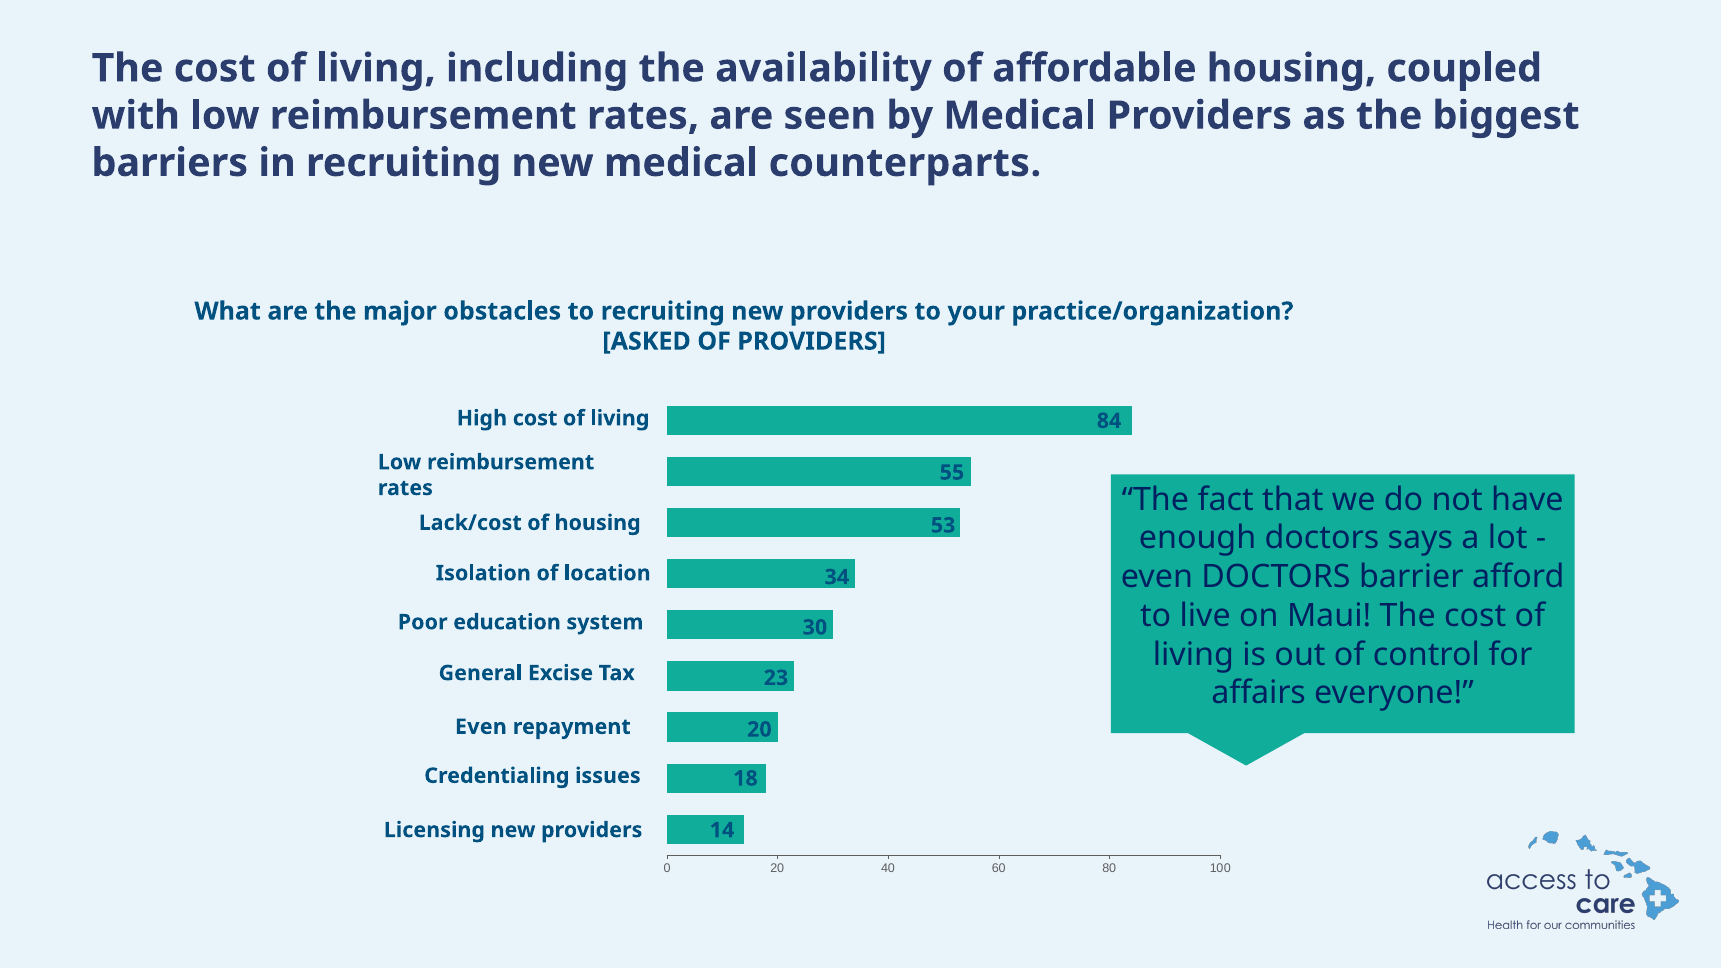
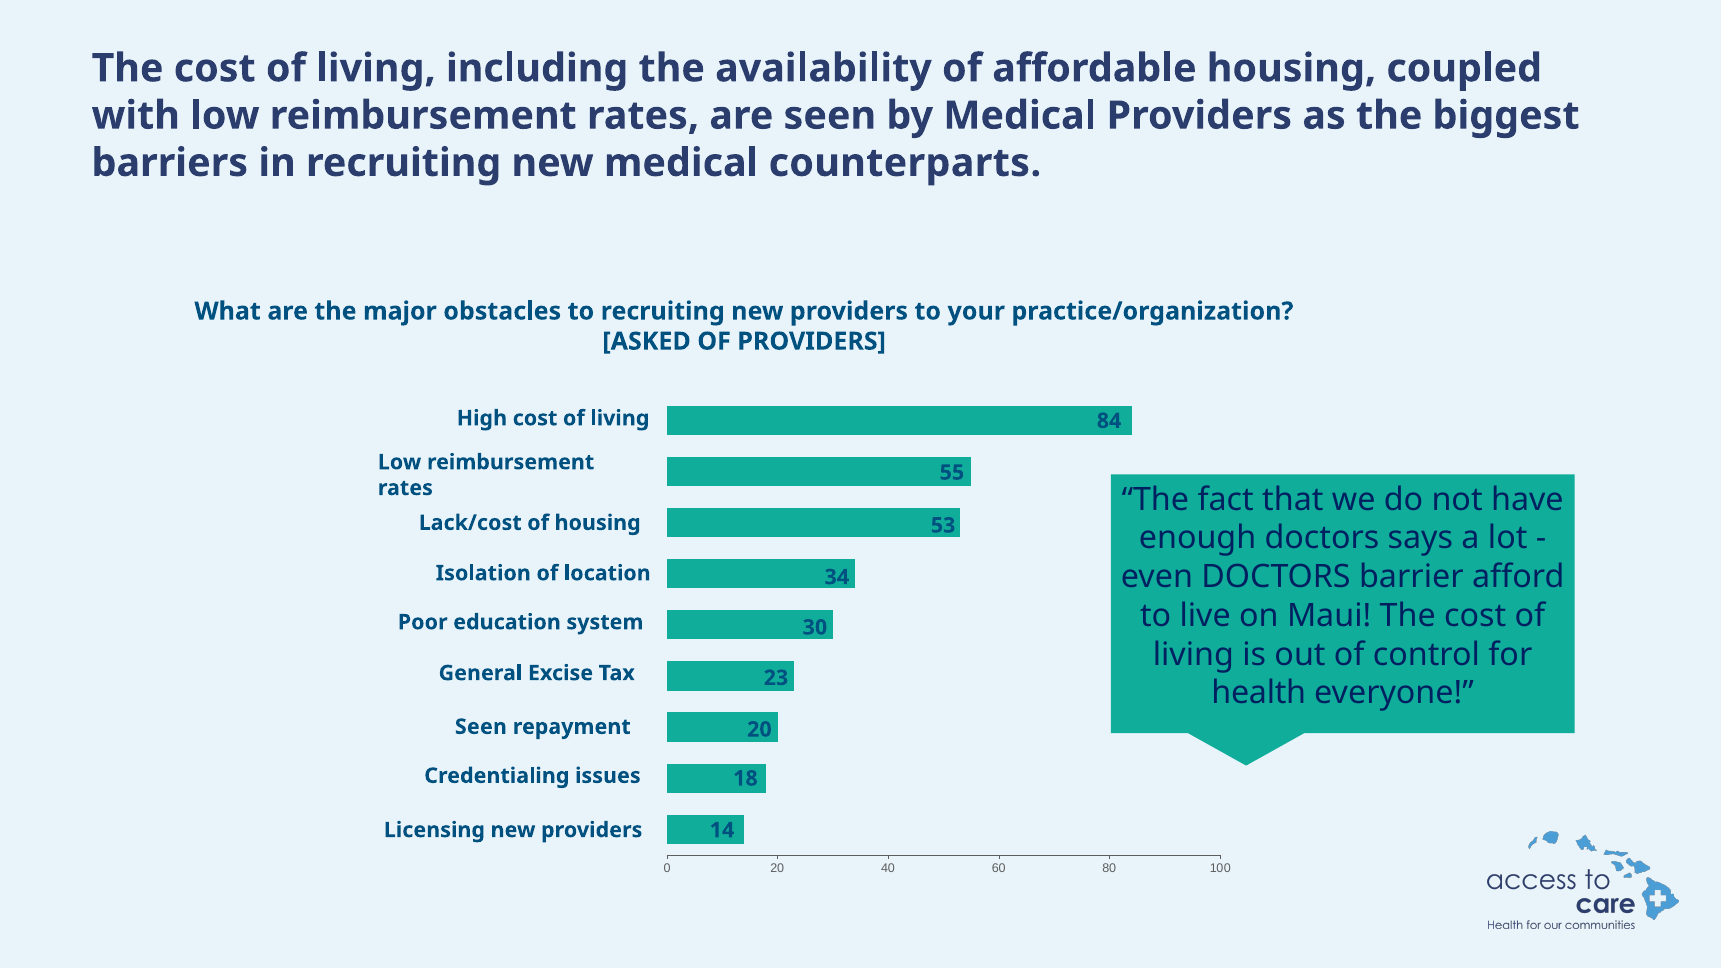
affairs: affairs -> health
Even at (481, 727): Even -> Seen
